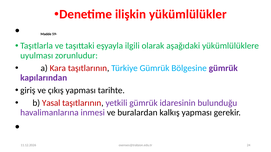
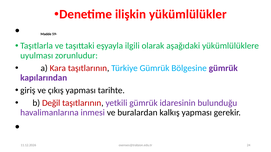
Yasal: Yasal -> Değil
